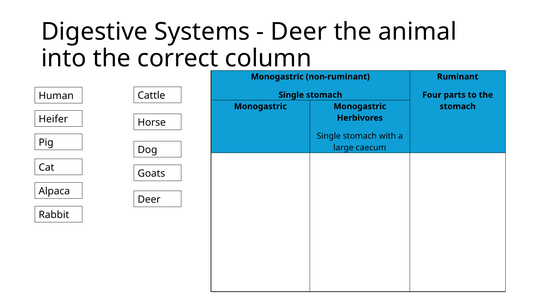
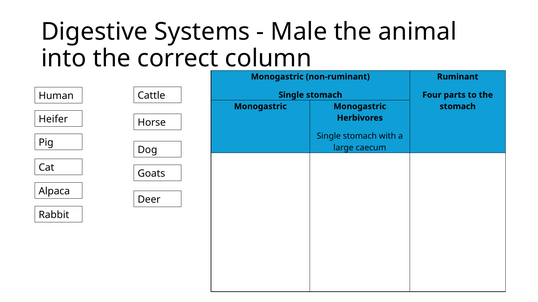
Deer at (299, 32): Deer -> Male
